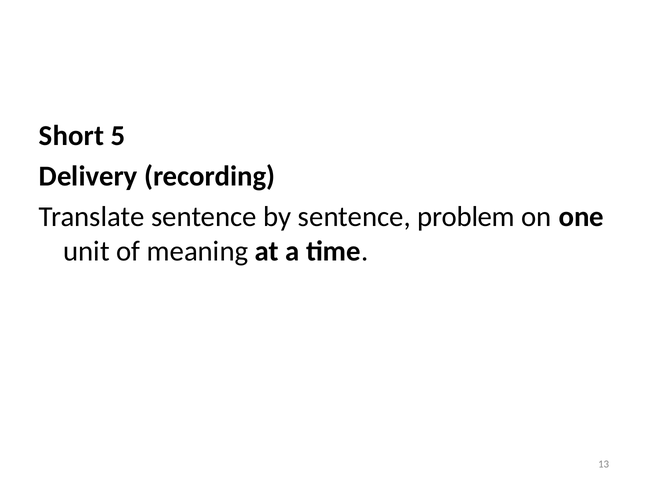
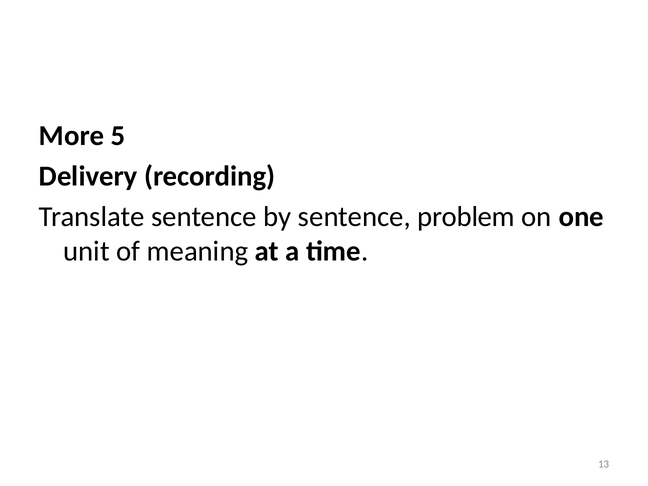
Short: Short -> More
